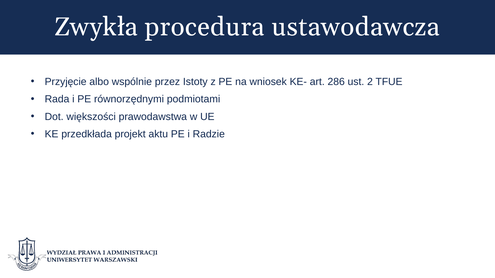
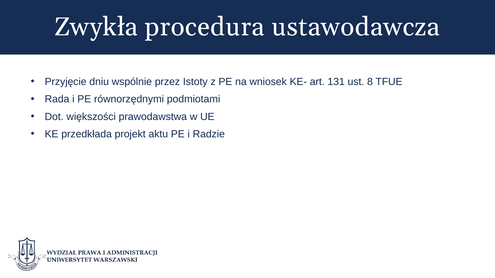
albo: albo -> dniu
286: 286 -> 131
2: 2 -> 8
